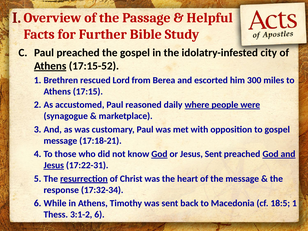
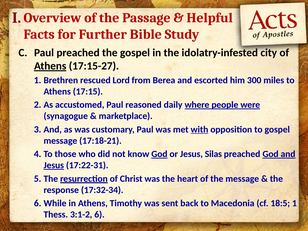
17:15-52: 17:15-52 -> 17:15-27
with underline: none -> present
Jesus Sent: Sent -> Silas
